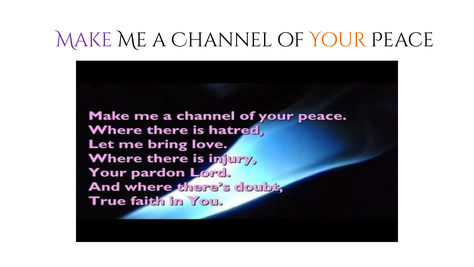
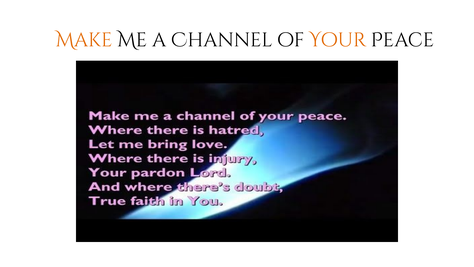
Make colour: purple -> orange
